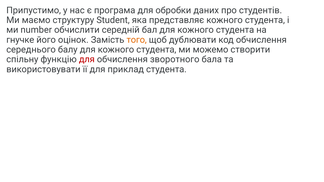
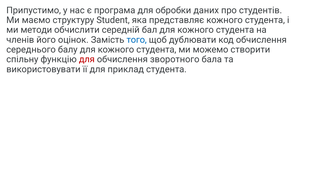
number: number -> методи
гнучке: гнучке -> членів
того colour: orange -> blue
